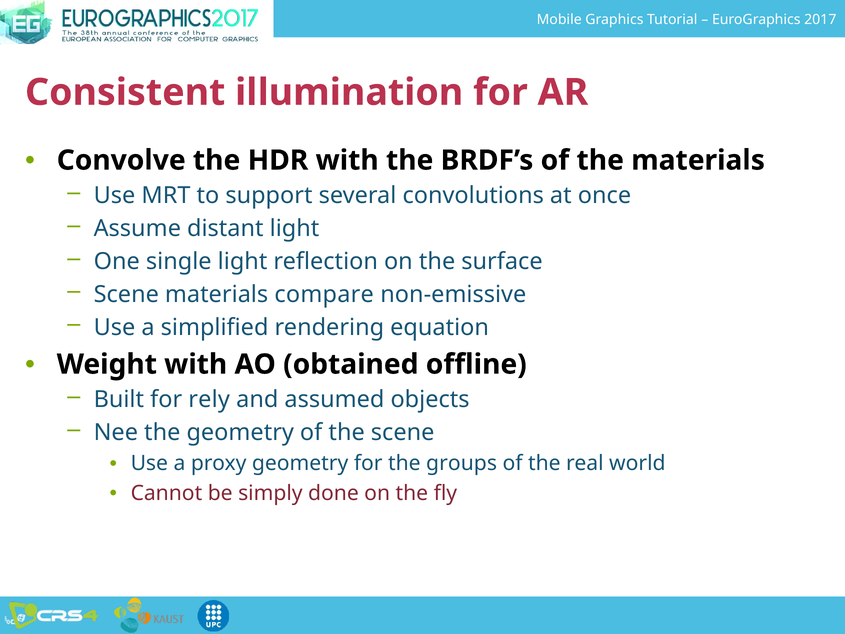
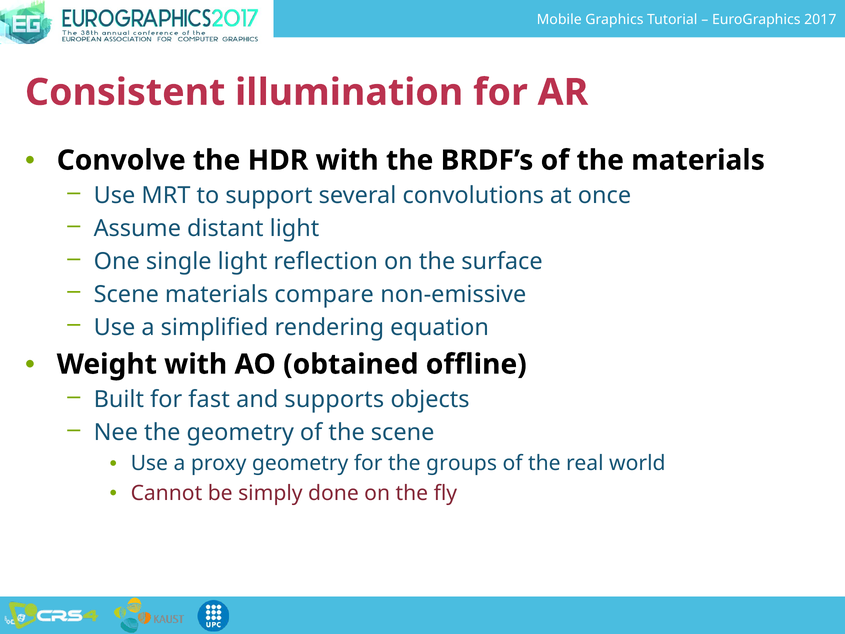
rely: rely -> fast
assumed: assumed -> supports
